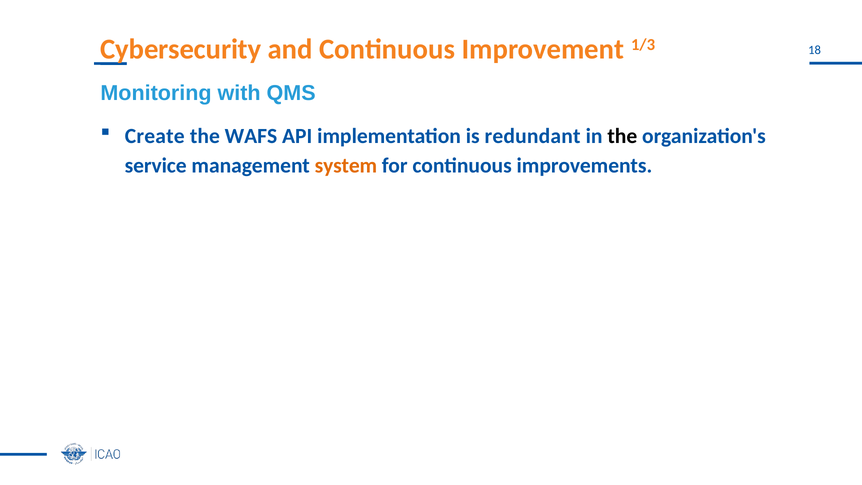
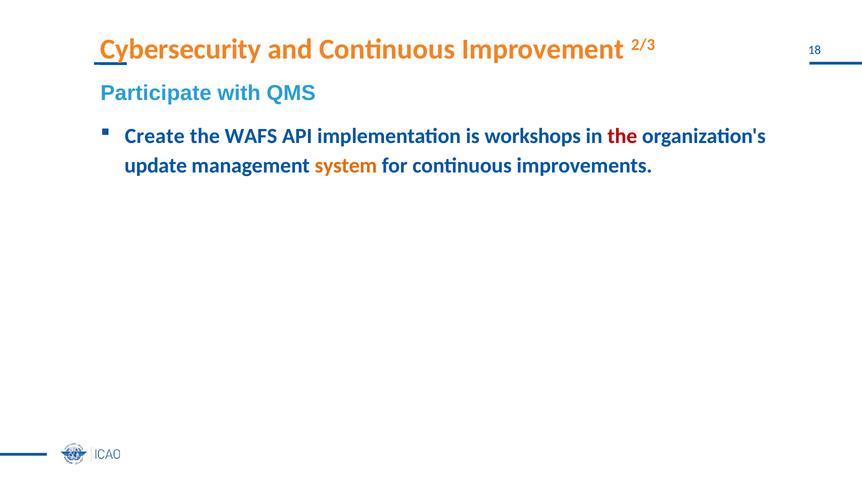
1/3: 1/3 -> 2/3
Monitoring: Monitoring -> Participate
redundant: redundant -> workshops
the at (622, 136) colour: black -> red
service: service -> update
